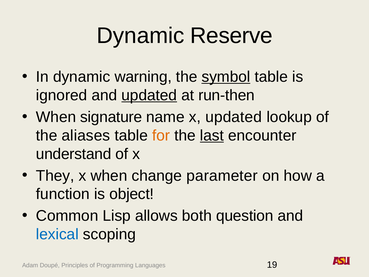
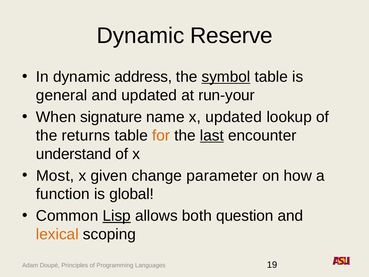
warning: warning -> address
ignored: ignored -> general
updated at (149, 95) underline: present -> none
run-then: run-then -> run-your
aliases: aliases -> returns
They: They -> Most
x when: when -> given
object: object -> global
Lisp underline: none -> present
lexical colour: blue -> orange
